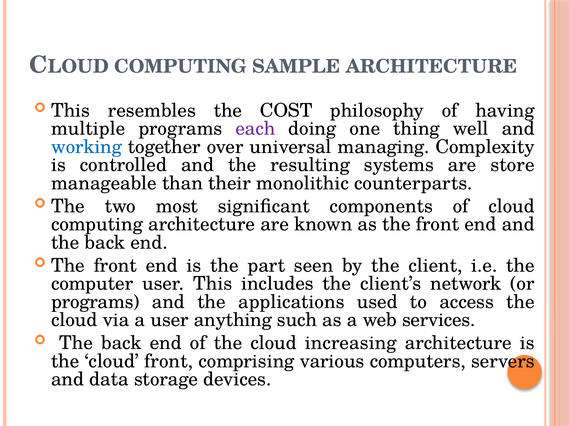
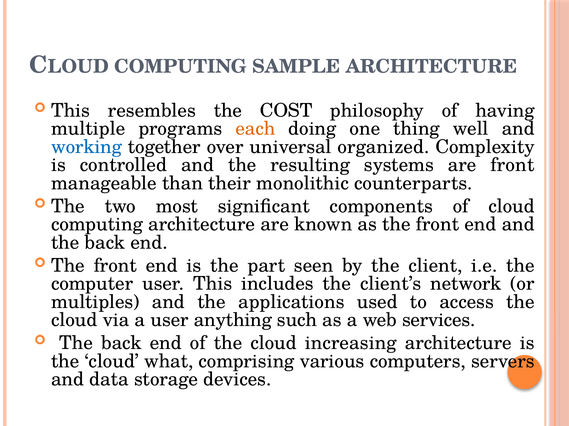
each colour: purple -> orange
managing: managing -> organized
are store: store -> front
programs at (95, 302): programs -> multiples
cloud front: front -> what
